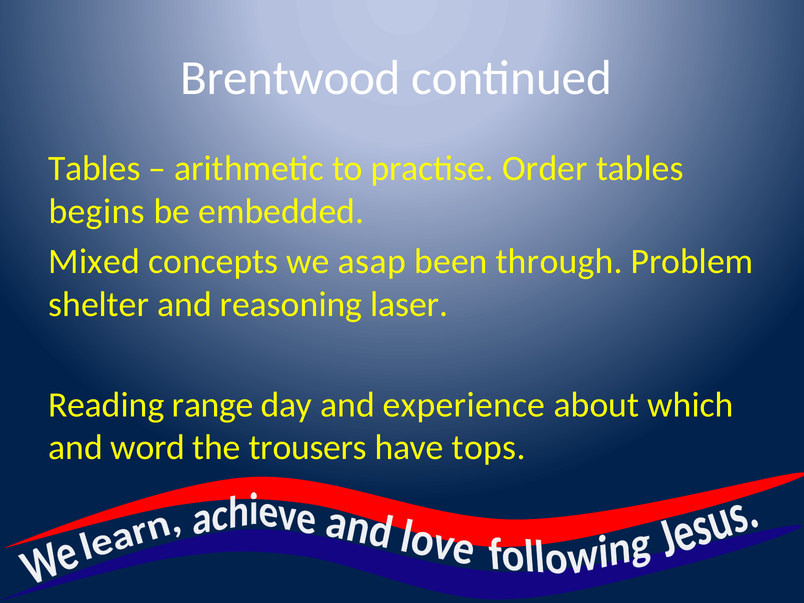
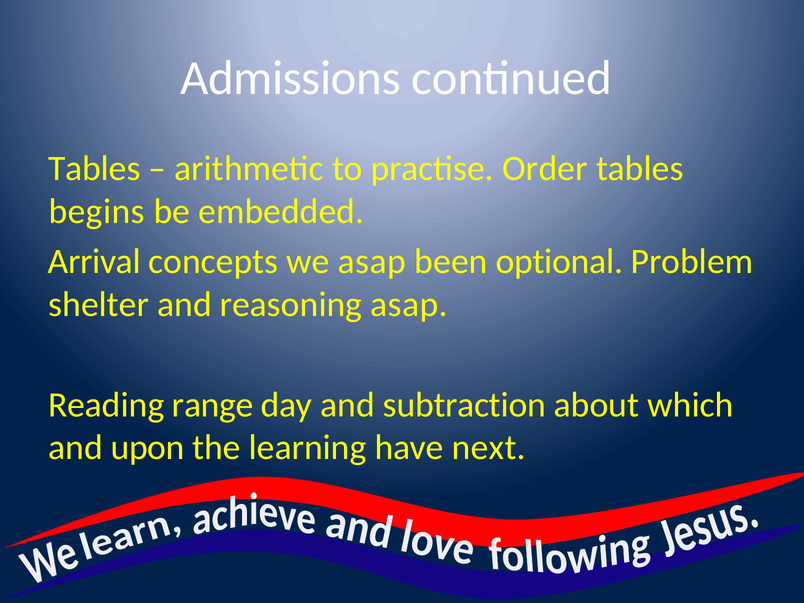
Brentwood: Brentwood -> Admissions
Mixed: Mixed -> Arrival
through: through -> optional
reasoning laser: laser -> asap
experience: experience -> subtraction
word: word -> upon
trousers: trousers -> learning
tops: tops -> next
